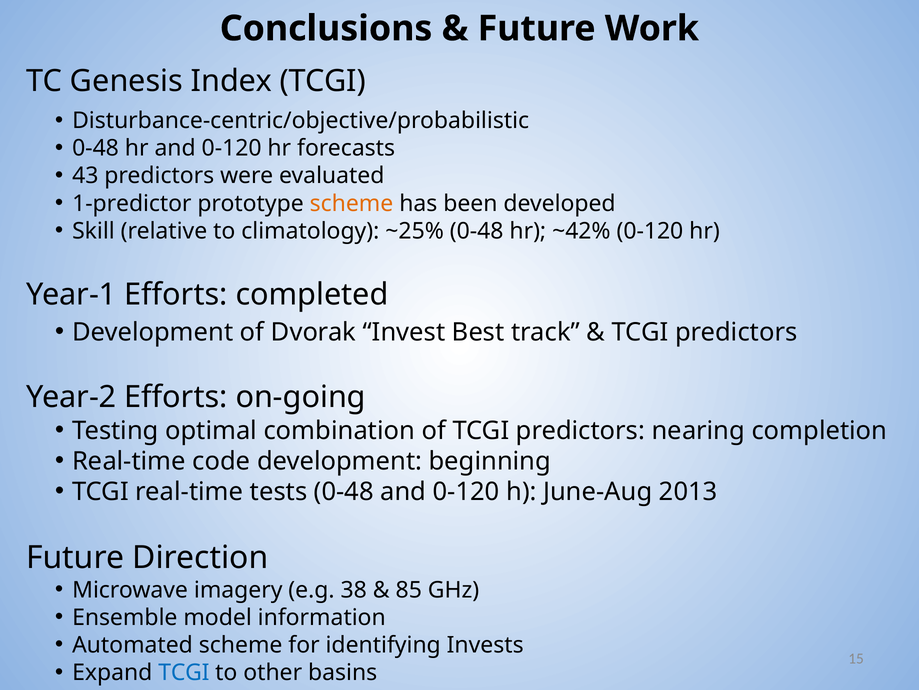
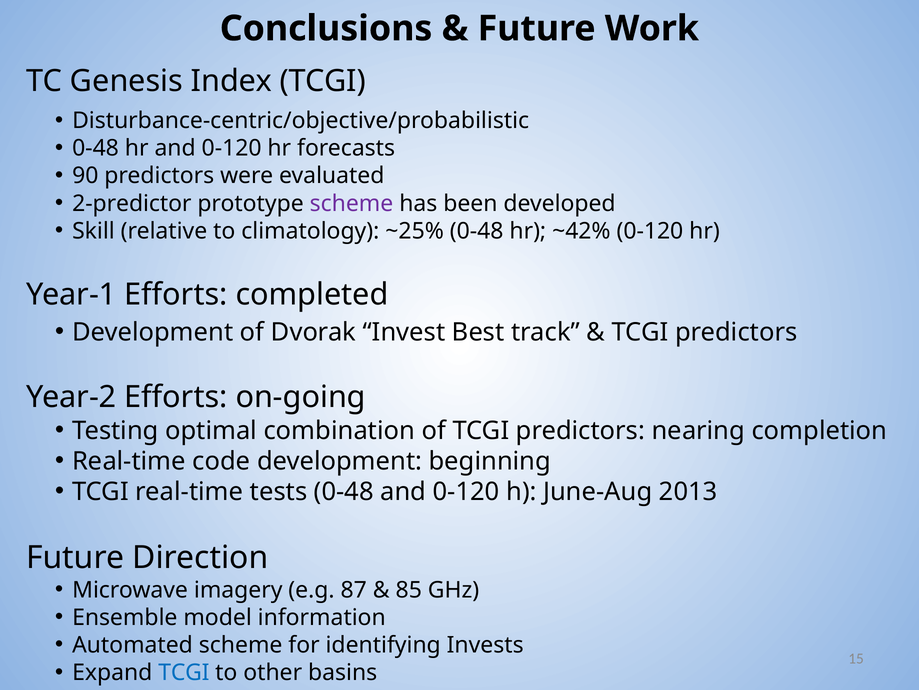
43: 43 -> 90
1-predictor: 1-predictor -> 2-predictor
scheme at (352, 203) colour: orange -> purple
38: 38 -> 87
